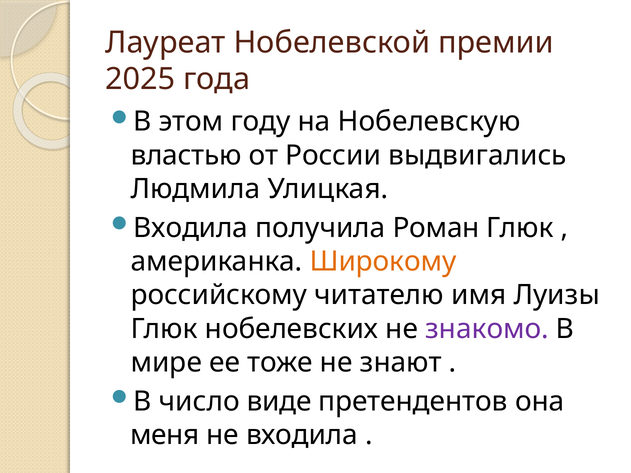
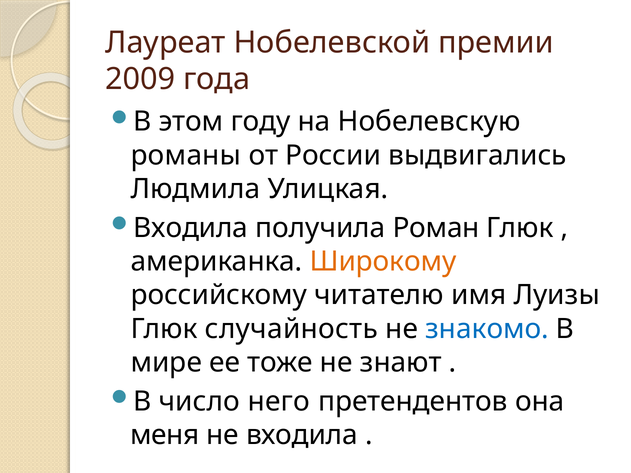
2025: 2025 -> 2009
властью: властью -> романы
нобелевских: нобелевских -> случайность
знакомо colour: purple -> blue
виде: виде -> него
